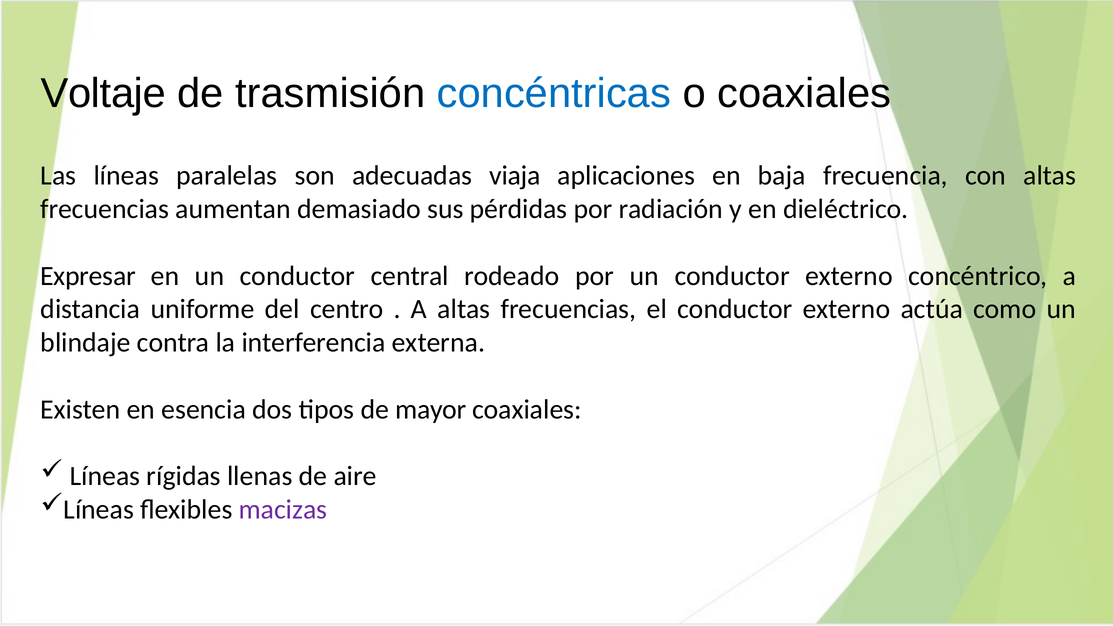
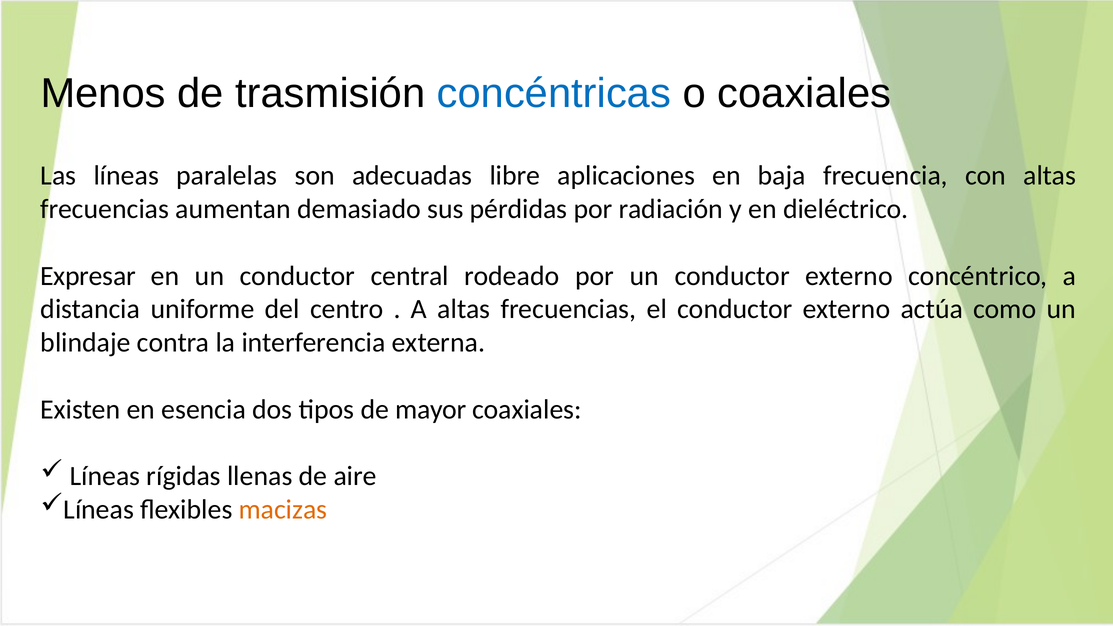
Voltaje: Voltaje -> Menos
viaja: viaja -> libre
macizas colour: purple -> orange
